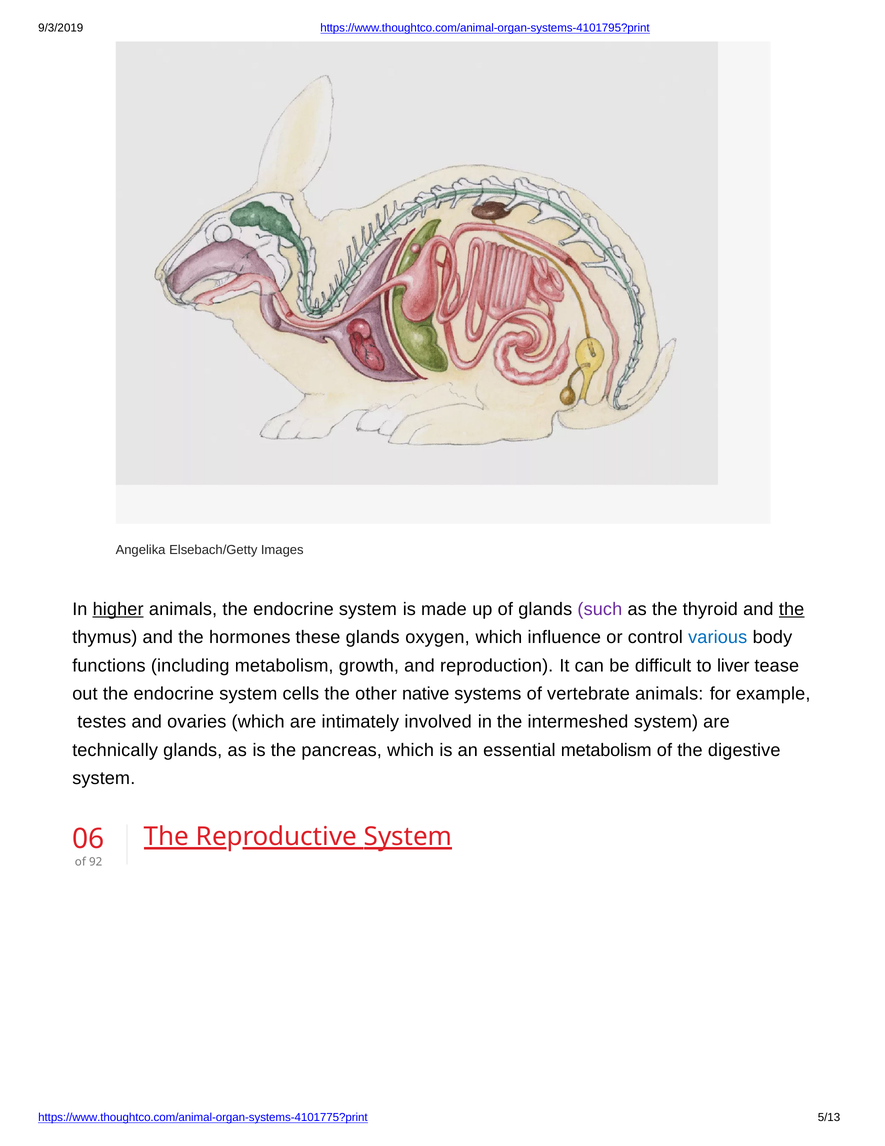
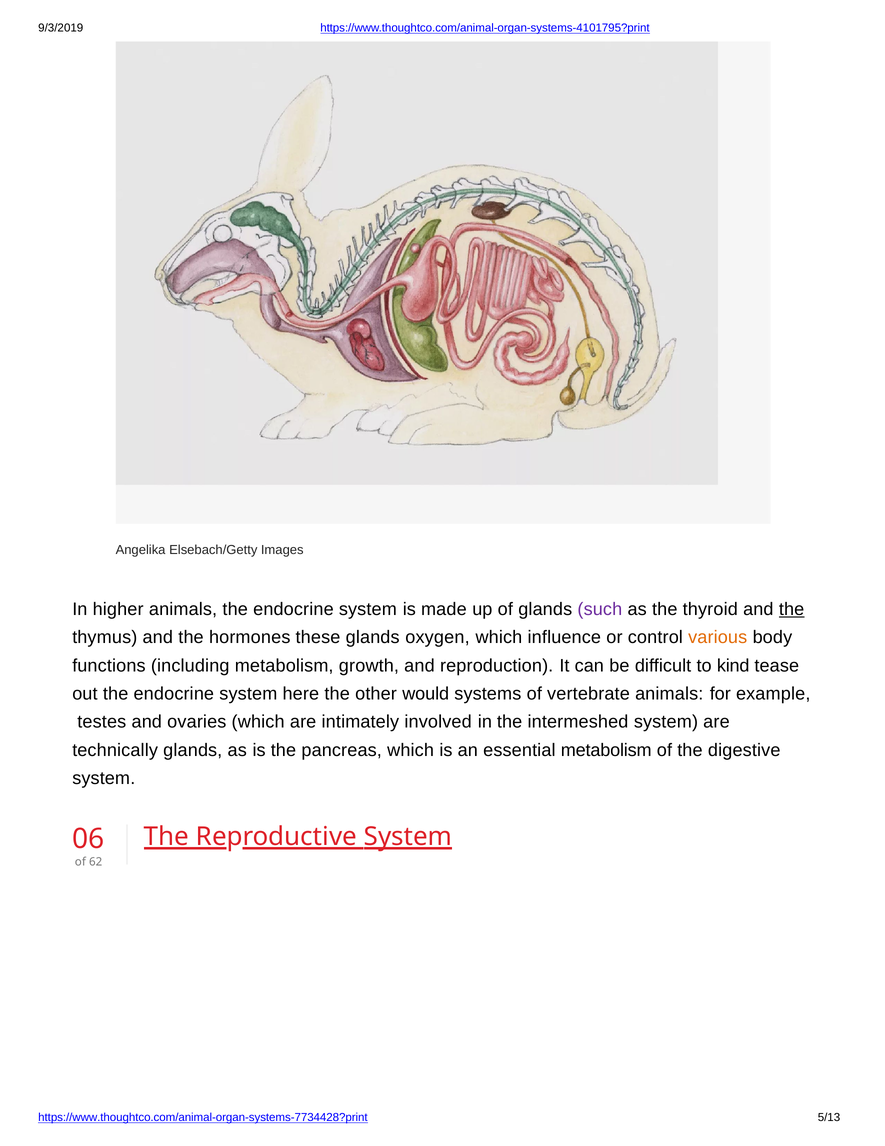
higher underline: present -> none
various colour: blue -> orange
liver: liver -> kind
cells: cells -> here
native: native -> would
92: 92 -> 62
https://www.thoughtco.com/animal-organ-systems-4101775?print: https://www.thoughtco.com/animal-organ-systems-4101775?print -> https://www.thoughtco.com/animal-organ-systems-7734428?print
